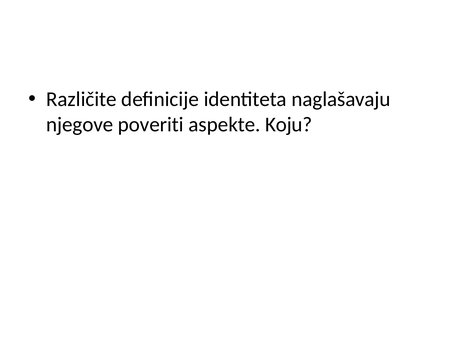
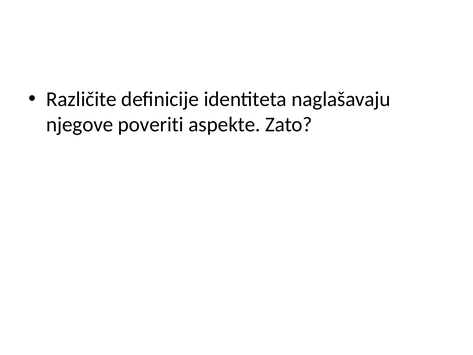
Koju: Koju -> Zato
